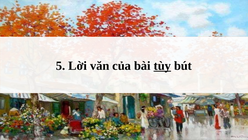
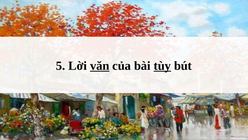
văn underline: none -> present
